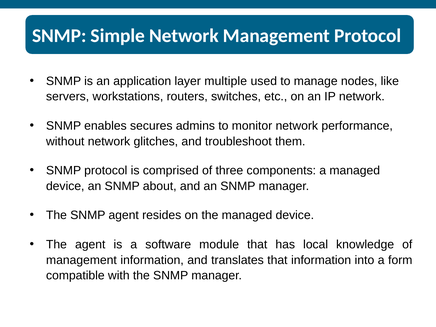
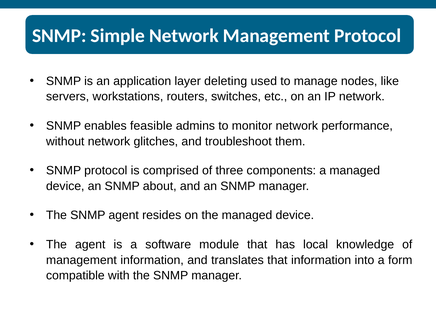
multiple: multiple -> deleting
secures: secures -> feasible
